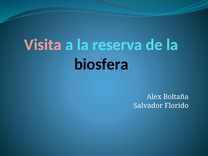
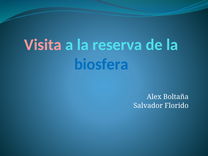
biosfera colour: black -> blue
